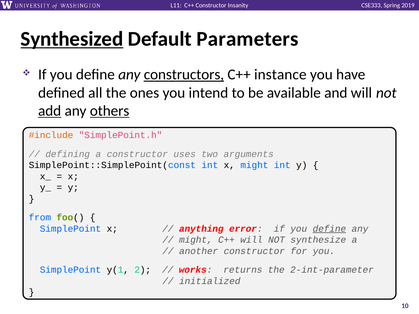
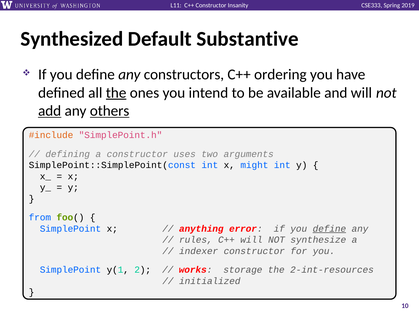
Synthesized underline: present -> none
Parameters: Parameters -> Substantive
constructors underline: present -> none
instance: instance -> ordering
the at (116, 93) underline: none -> present
might at (196, 240): might -> rules
another: another -> indexer
returns: returns -> storage
2-int-parameter: 2-int-parameter -> 2-int-resources
